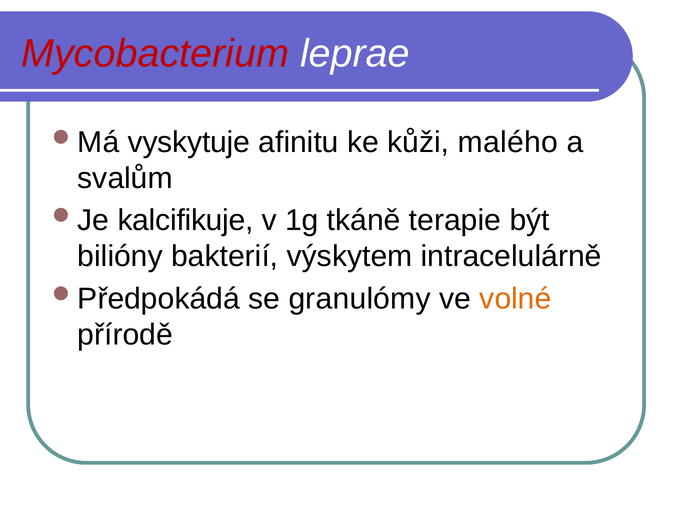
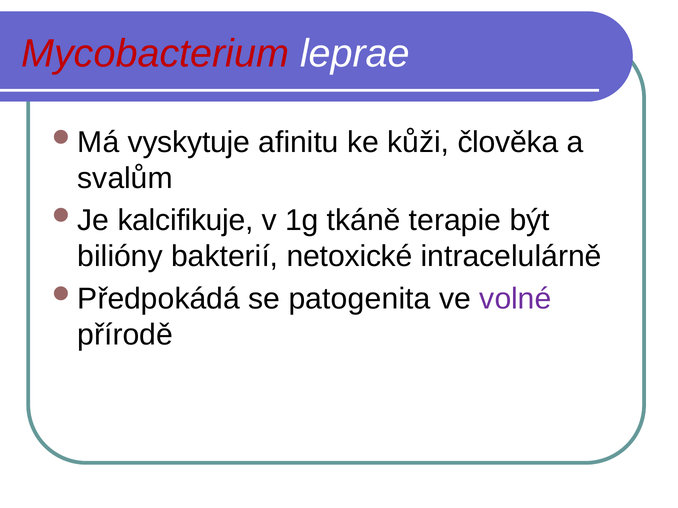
malého: malého -> člověka
výskytem: výskytem -> netoxické
granulómy: granulómy -> patogenita
volné colour: orange -> purple
